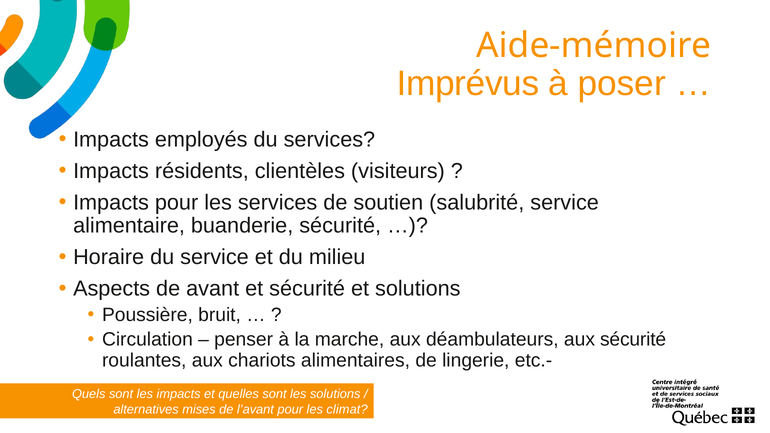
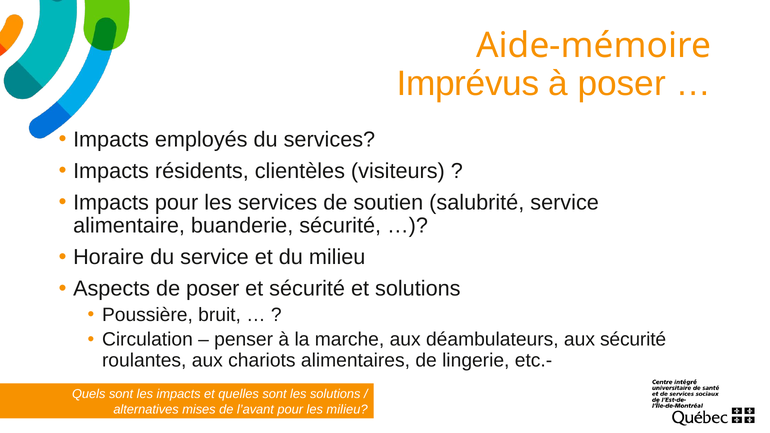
de avant: avant -> poser
les climat: climat -> milieu
